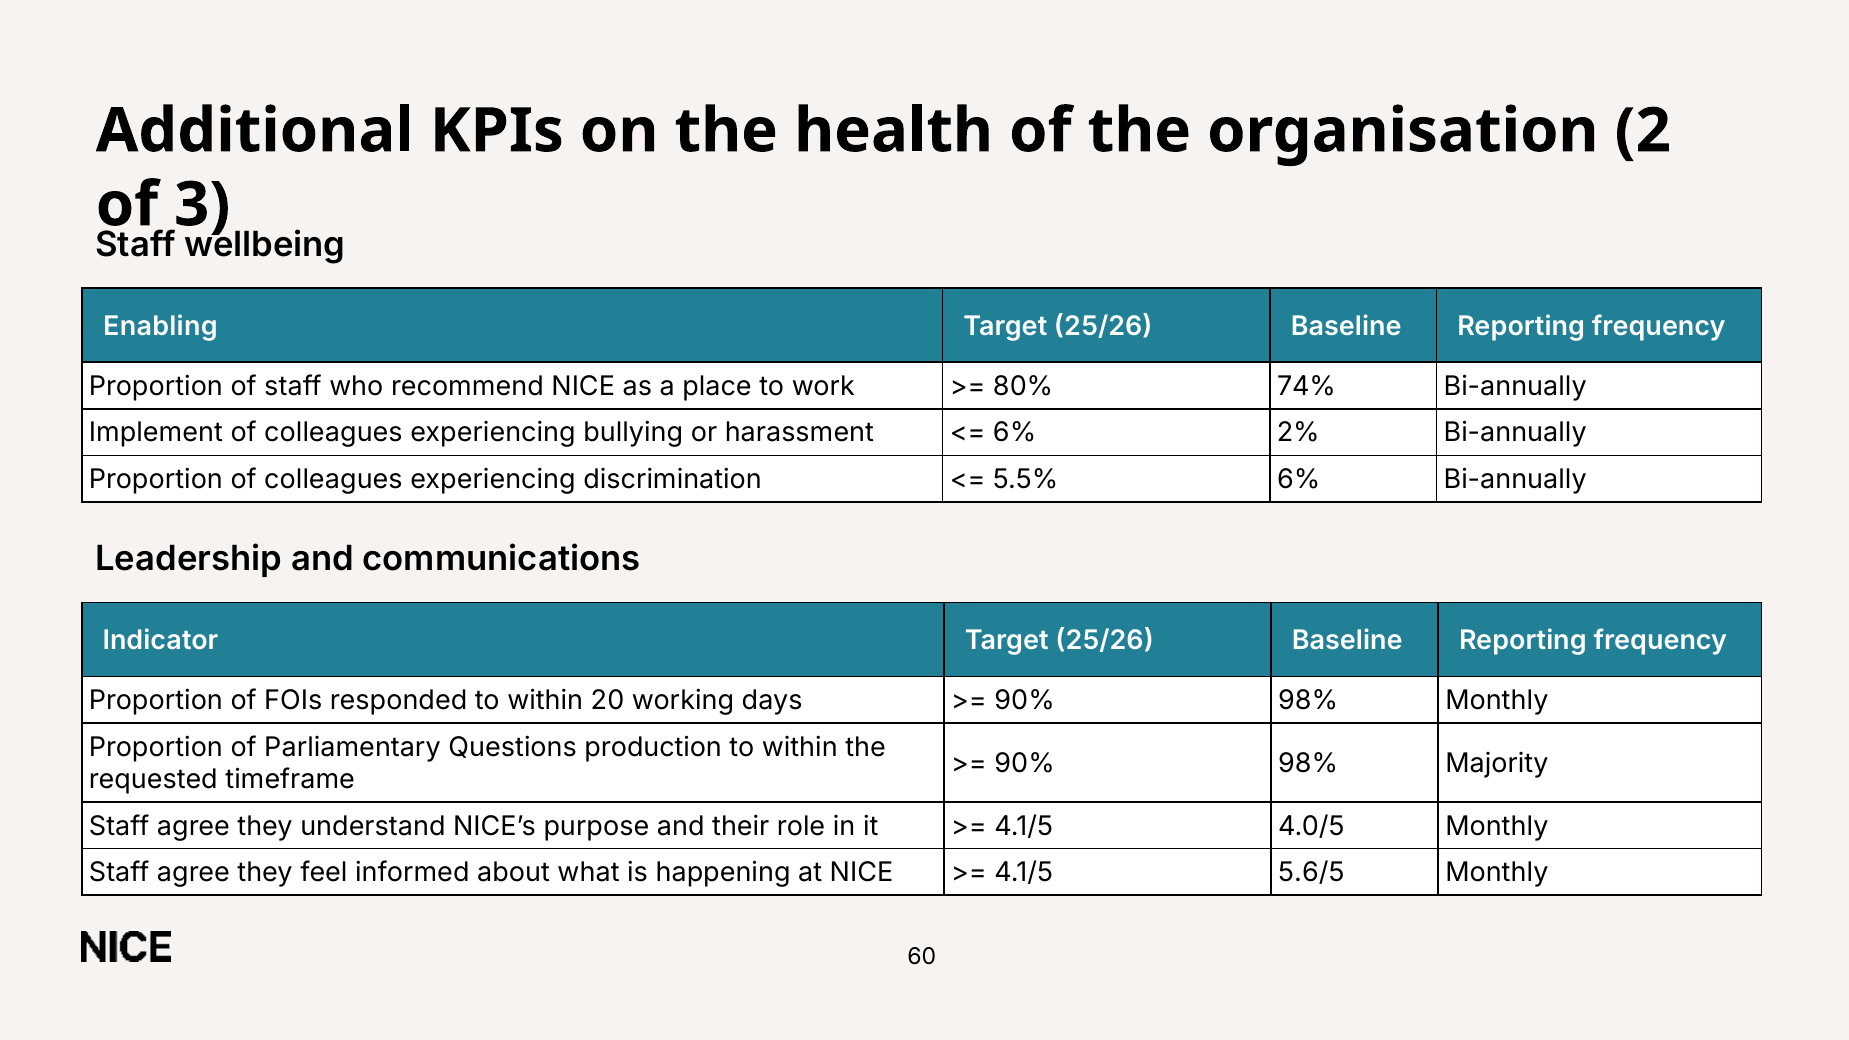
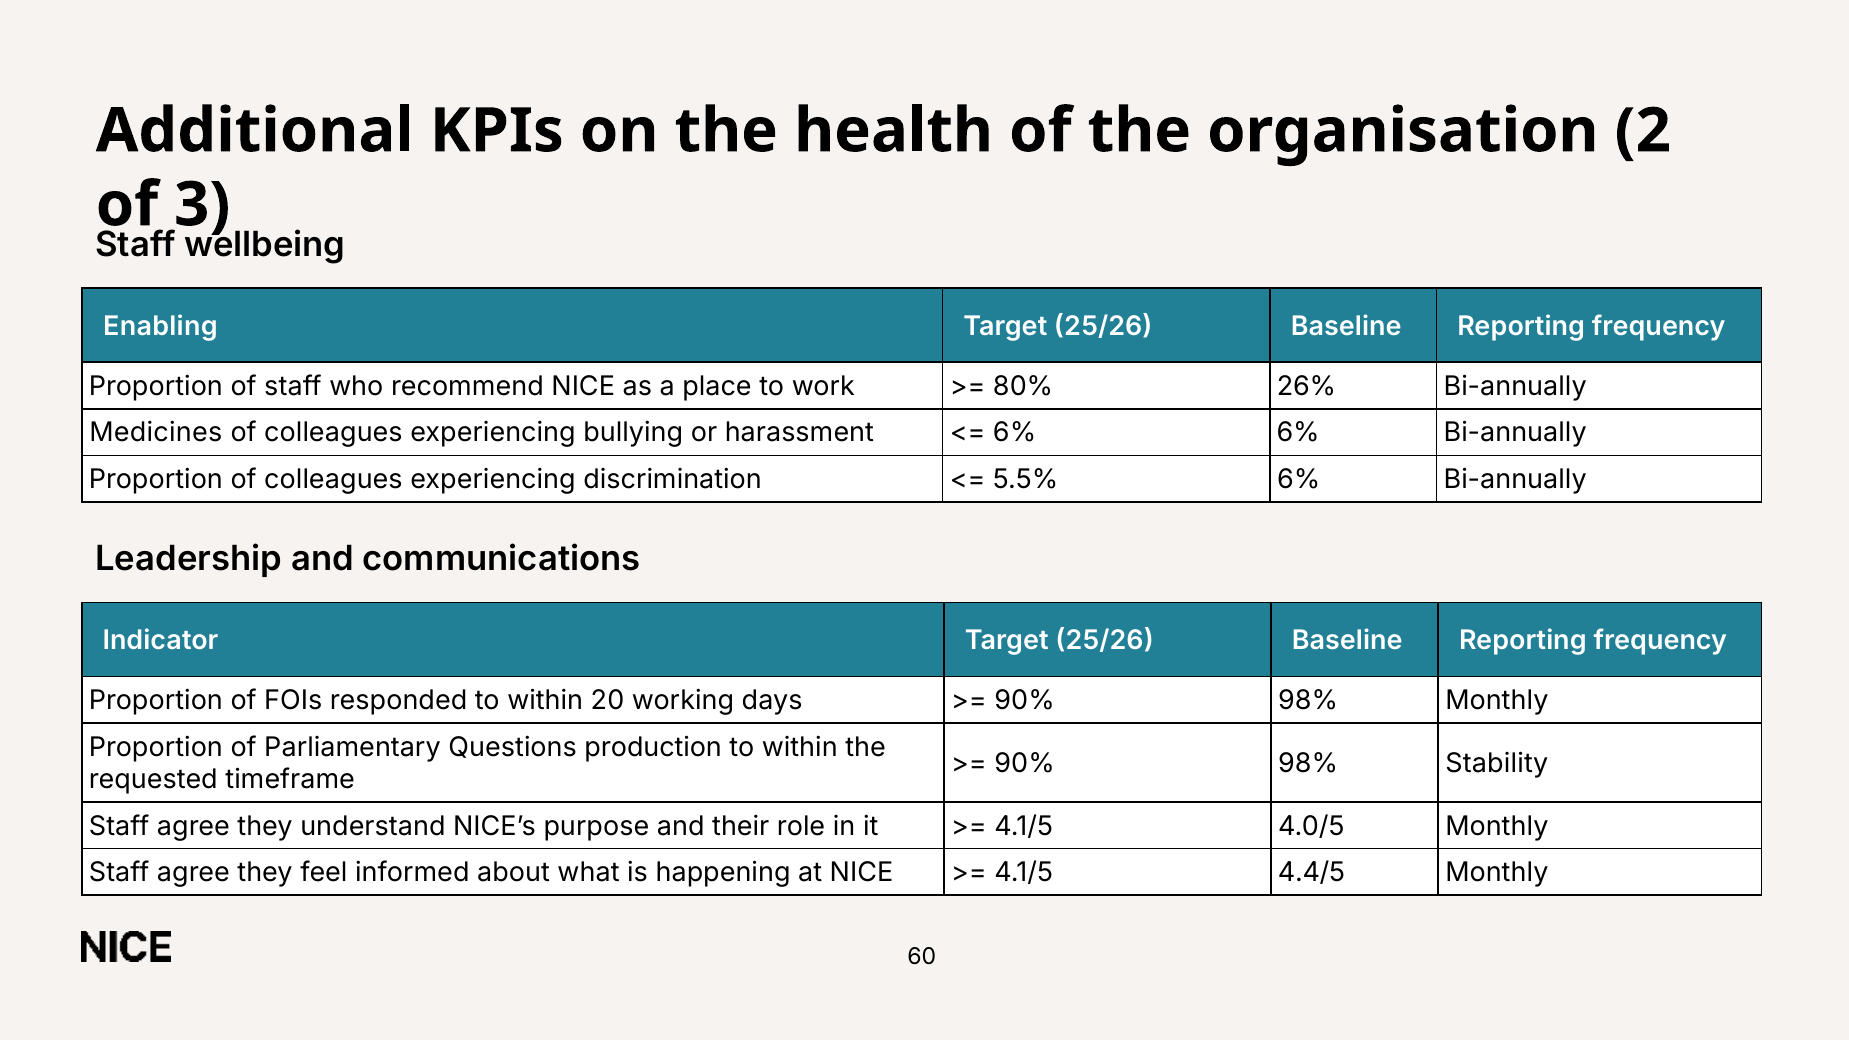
74%: 74% -> 26%
Implement: Implement -> Medicines
6% 2%: 2% -> 6%
Majority: Majority -> Stability
5.6/5: 5.6/5 -> 4.4/5
